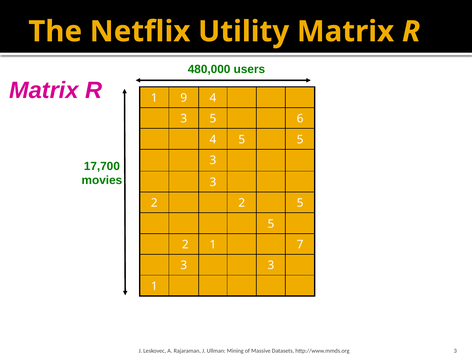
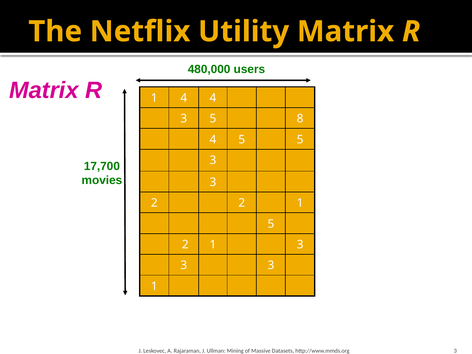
1 9: 9 -> 4
6: 6 -> 8
2 2 5: 5 -> 1
1 7: 7 -> 3
